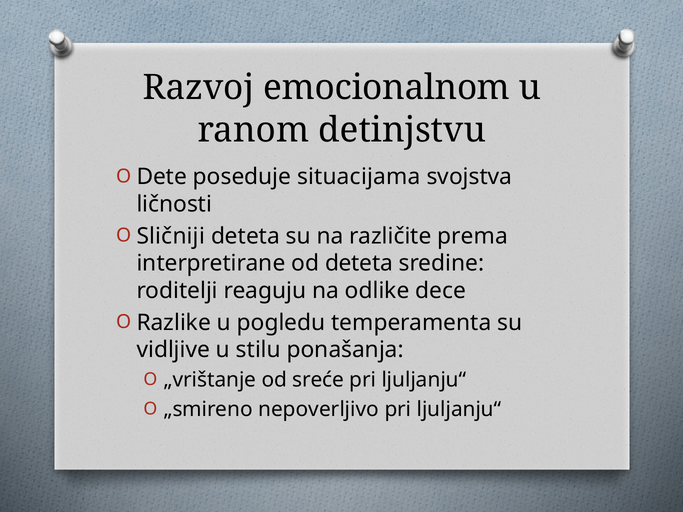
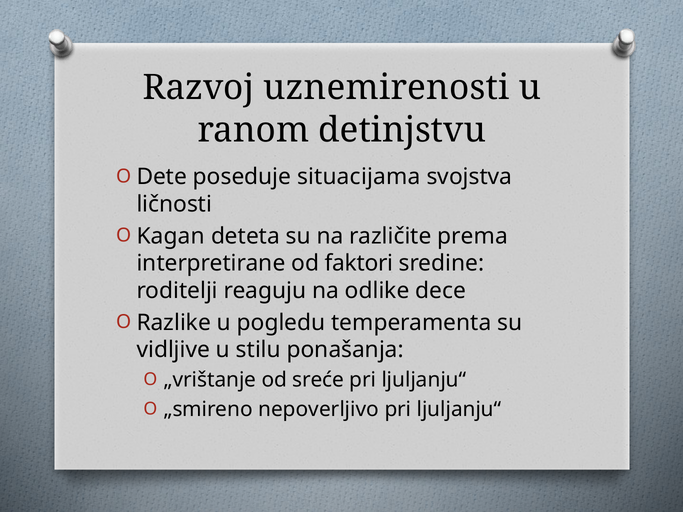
emocionalnom: emocionalnom -> uznemirenosti
Sličniji: Sličniji -> Kagan
od deteta: deteta -> faktori
